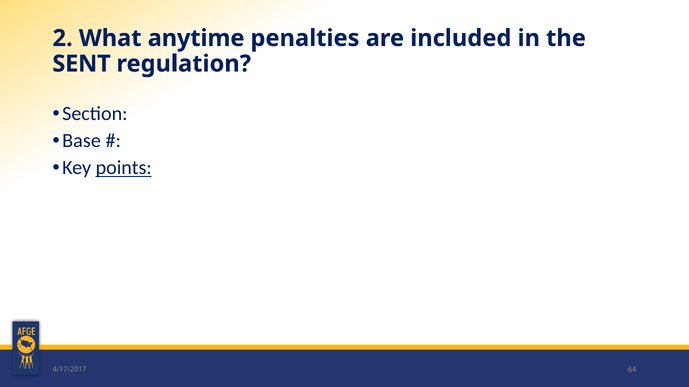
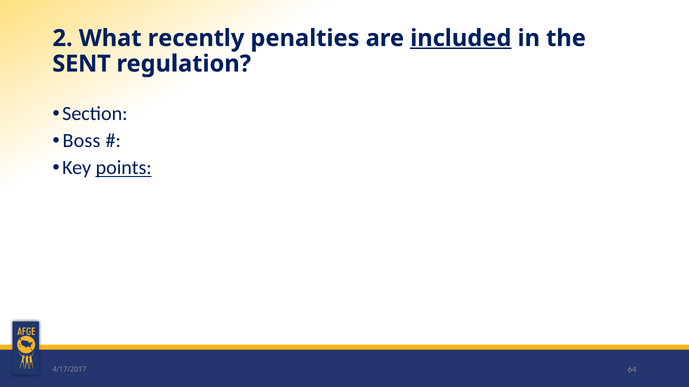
anytime: anytime -> recently
included underline: none -> present
Base: Base -> Boss
